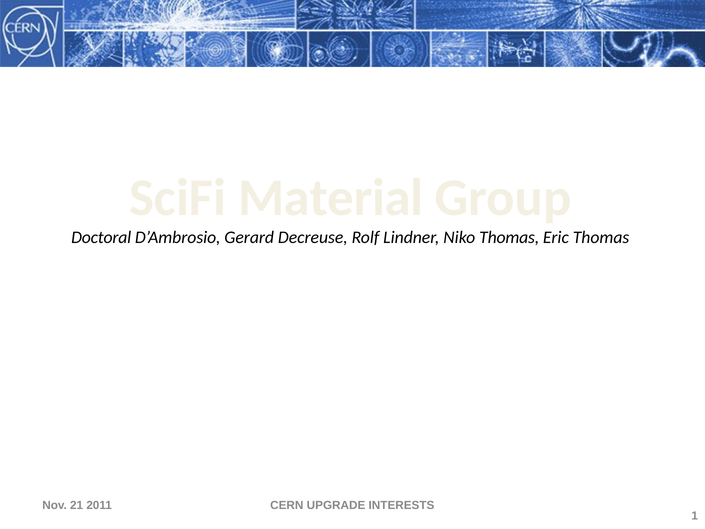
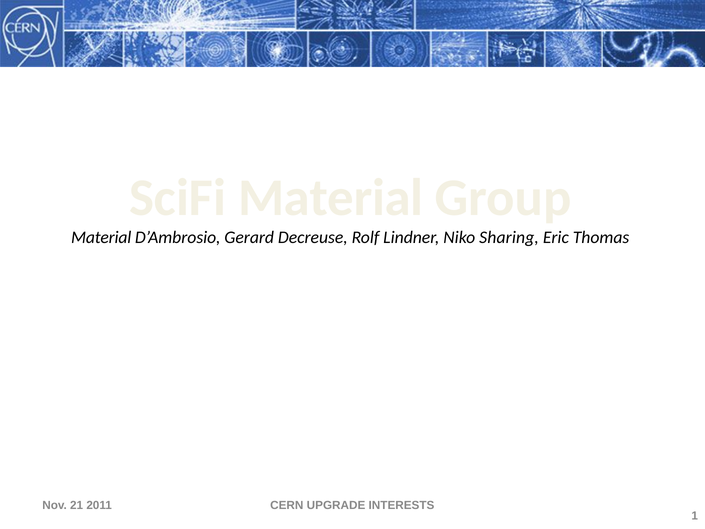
Doctoral at (101, 237): Doctoral -> Material
Niko Thomas: Thomas -> Sharing
